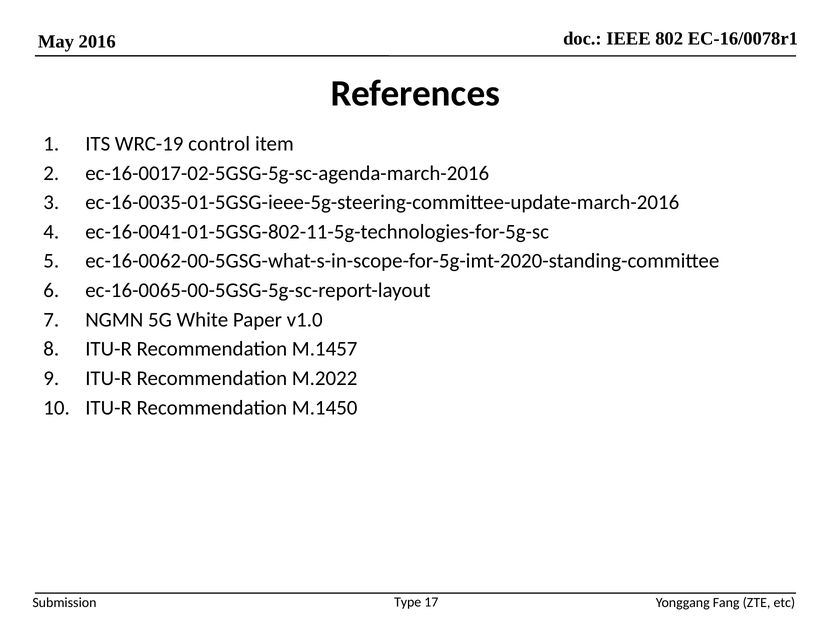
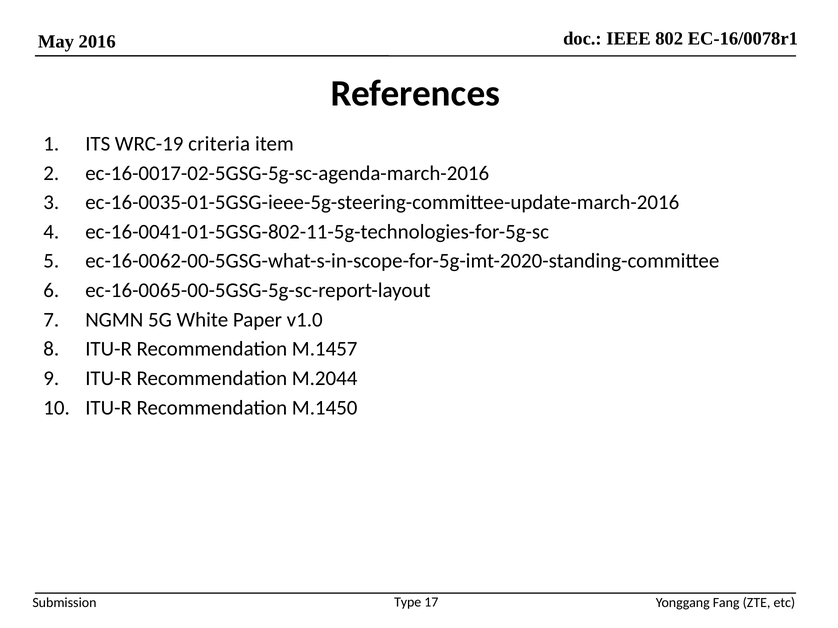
control: control -> criteria
M.2022: M.2022 -> M.2044
